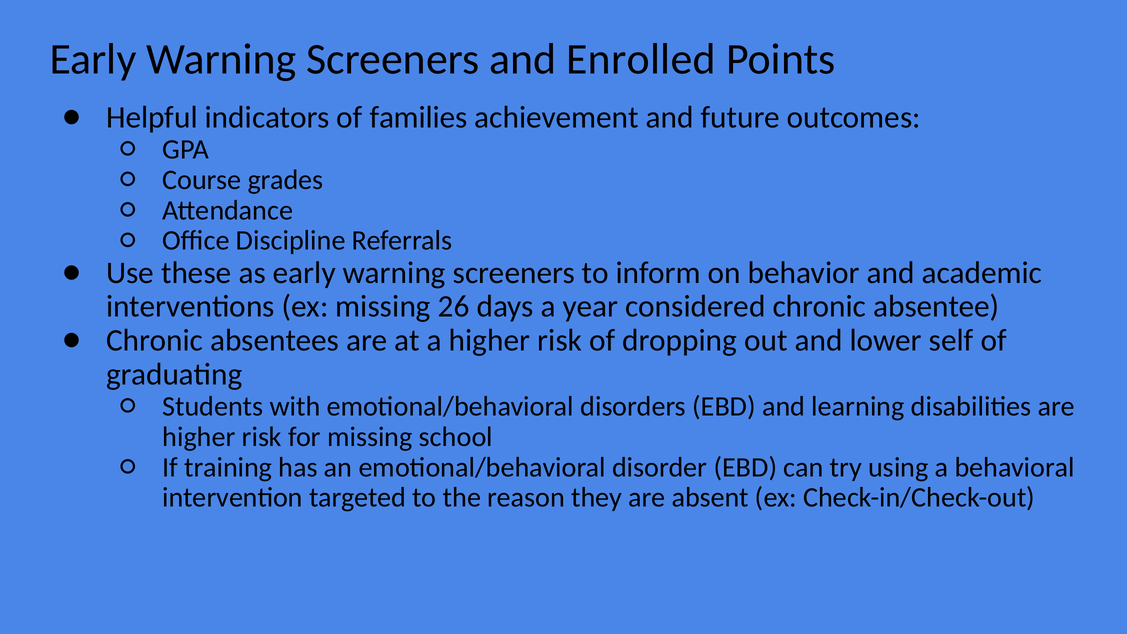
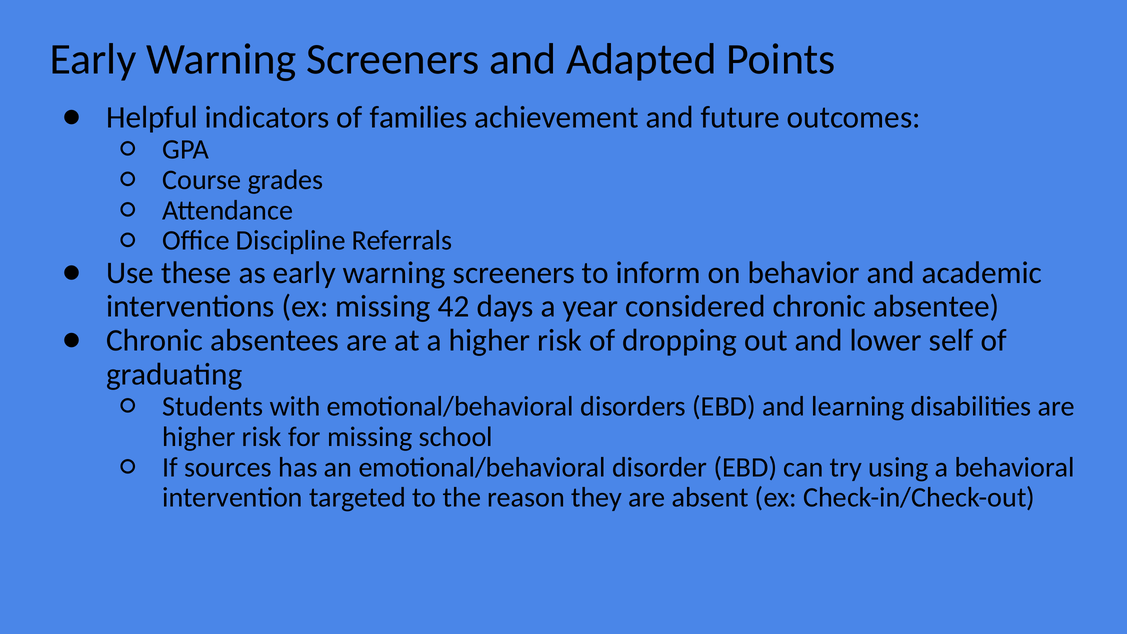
Enrolled: Enrolled -> Adapted
26: 26 -> 42
training: training -> sources
